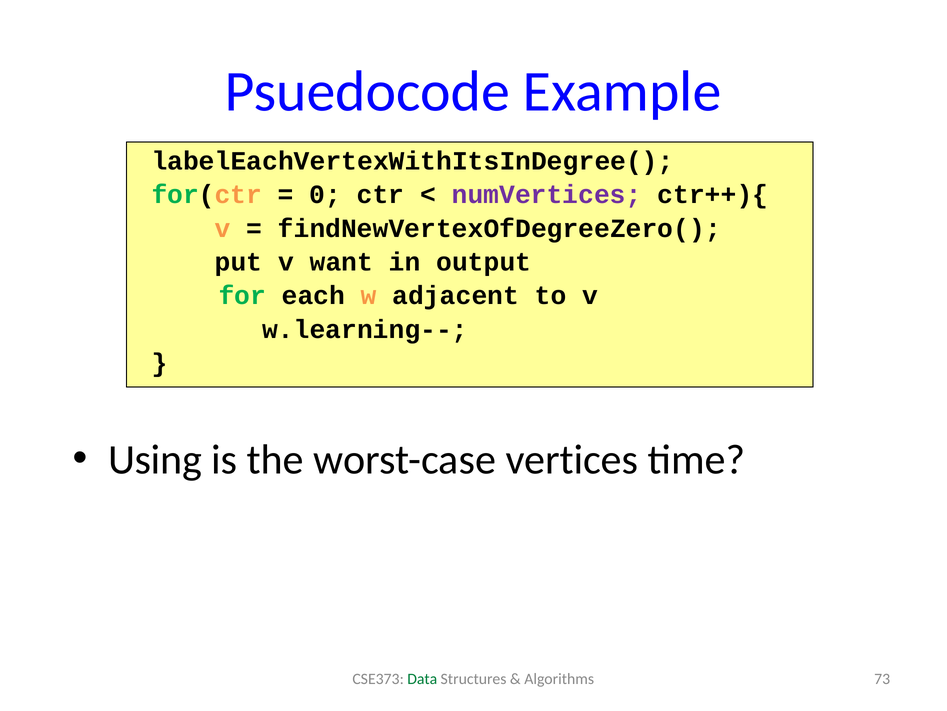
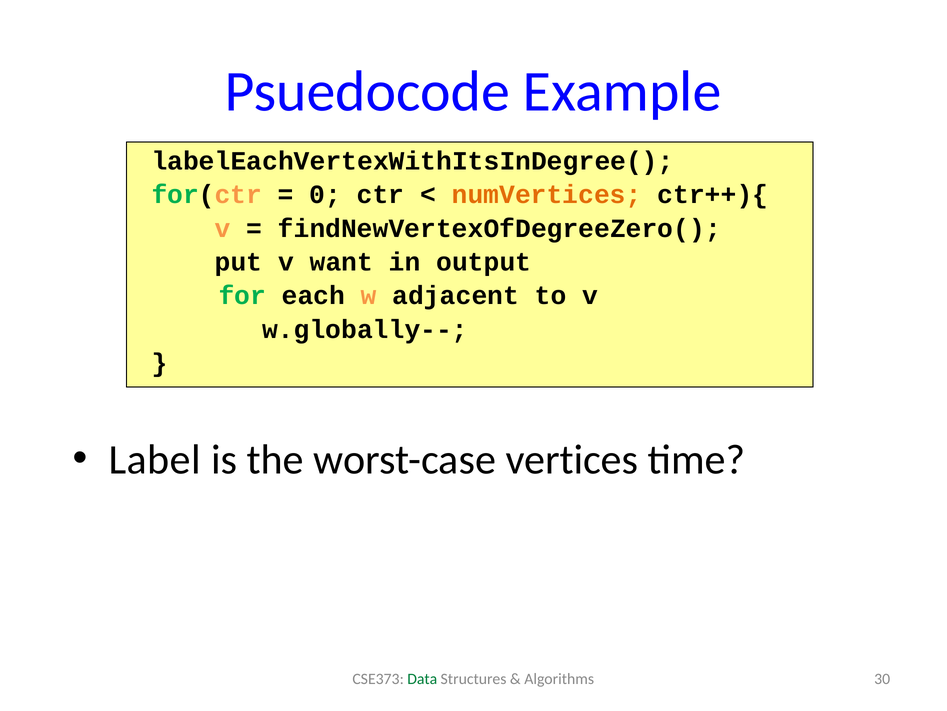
numVertices colour: purple -> orange
w.learning--: w.learning-- -> w.globally--
Using: Using -> Label
73: 73 -> 30
